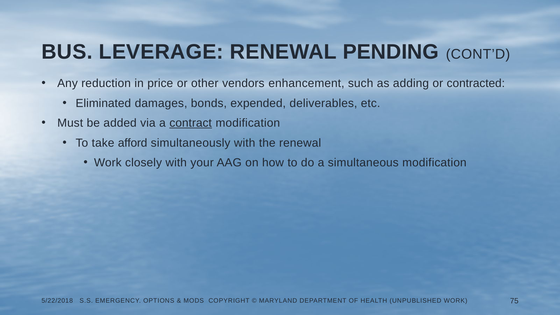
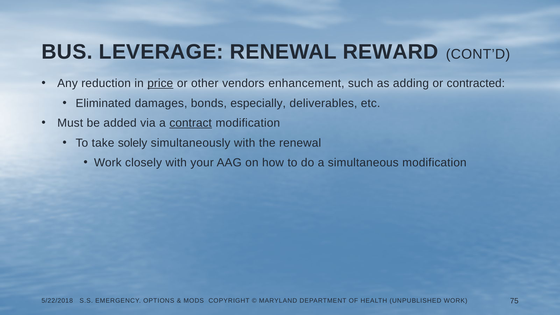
PENDING: PENDING -> REWARD
price underline: none -> present
expended: expended -> especially
afford: afford -> solely
